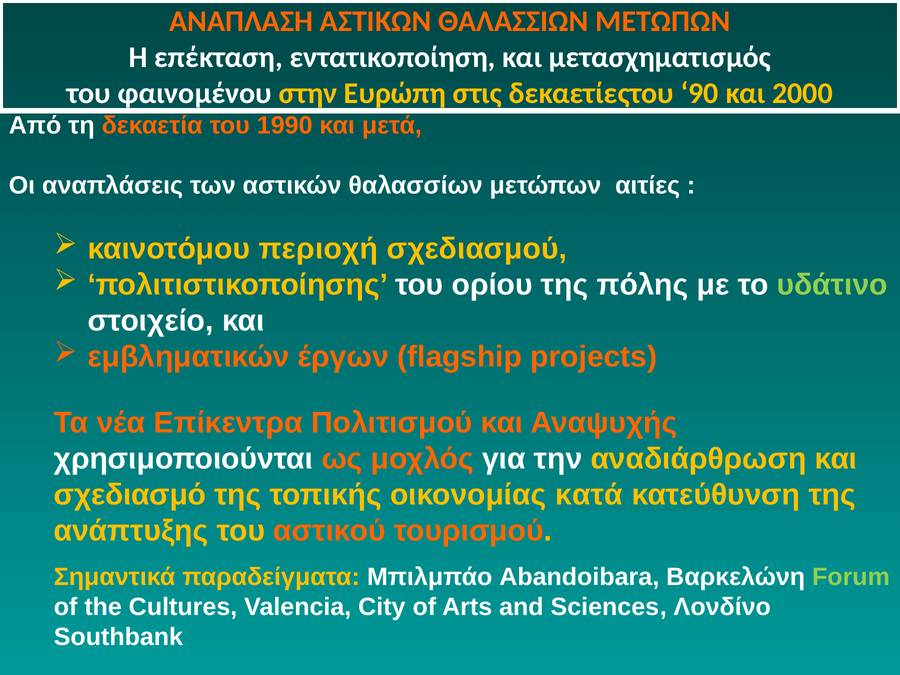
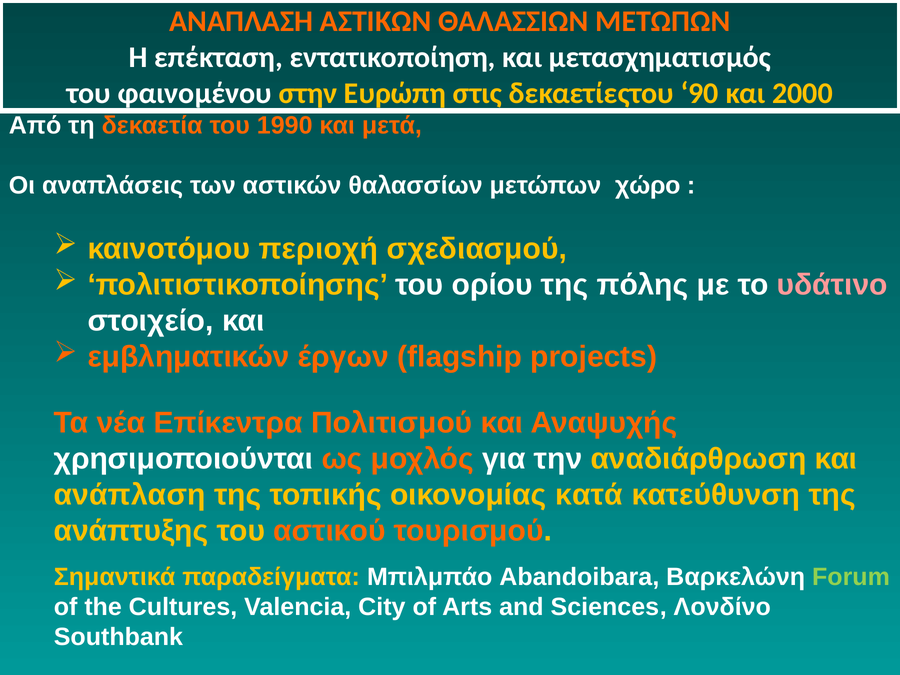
αιτίες: αιτίες -> χώρο
υδάτινο colour: light green -> pink
σχεδιασμό: σχεδιασμό -> ανάπλαση
